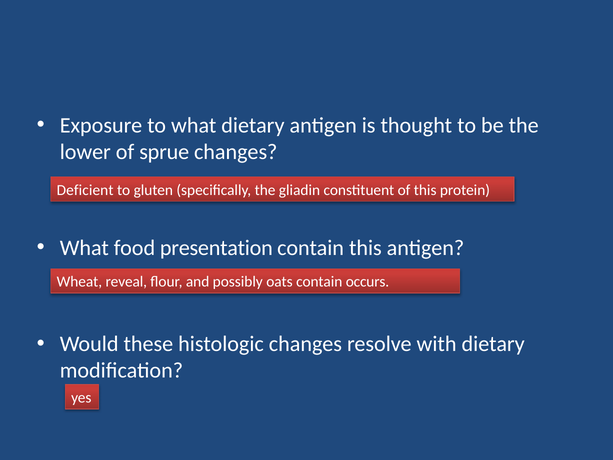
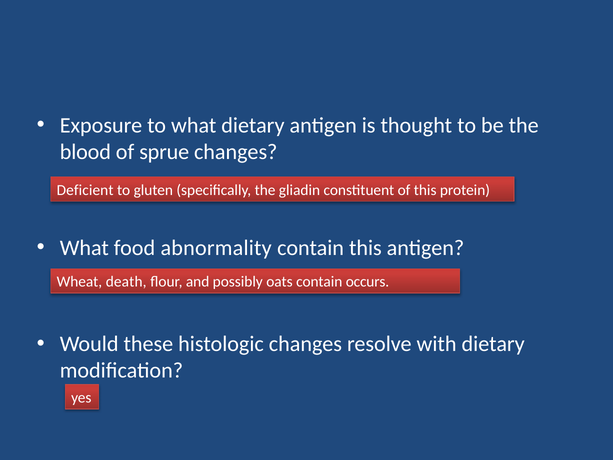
lower: lower -> blood
presentation: presentation -> abnormality
reveal: reveal -> death
